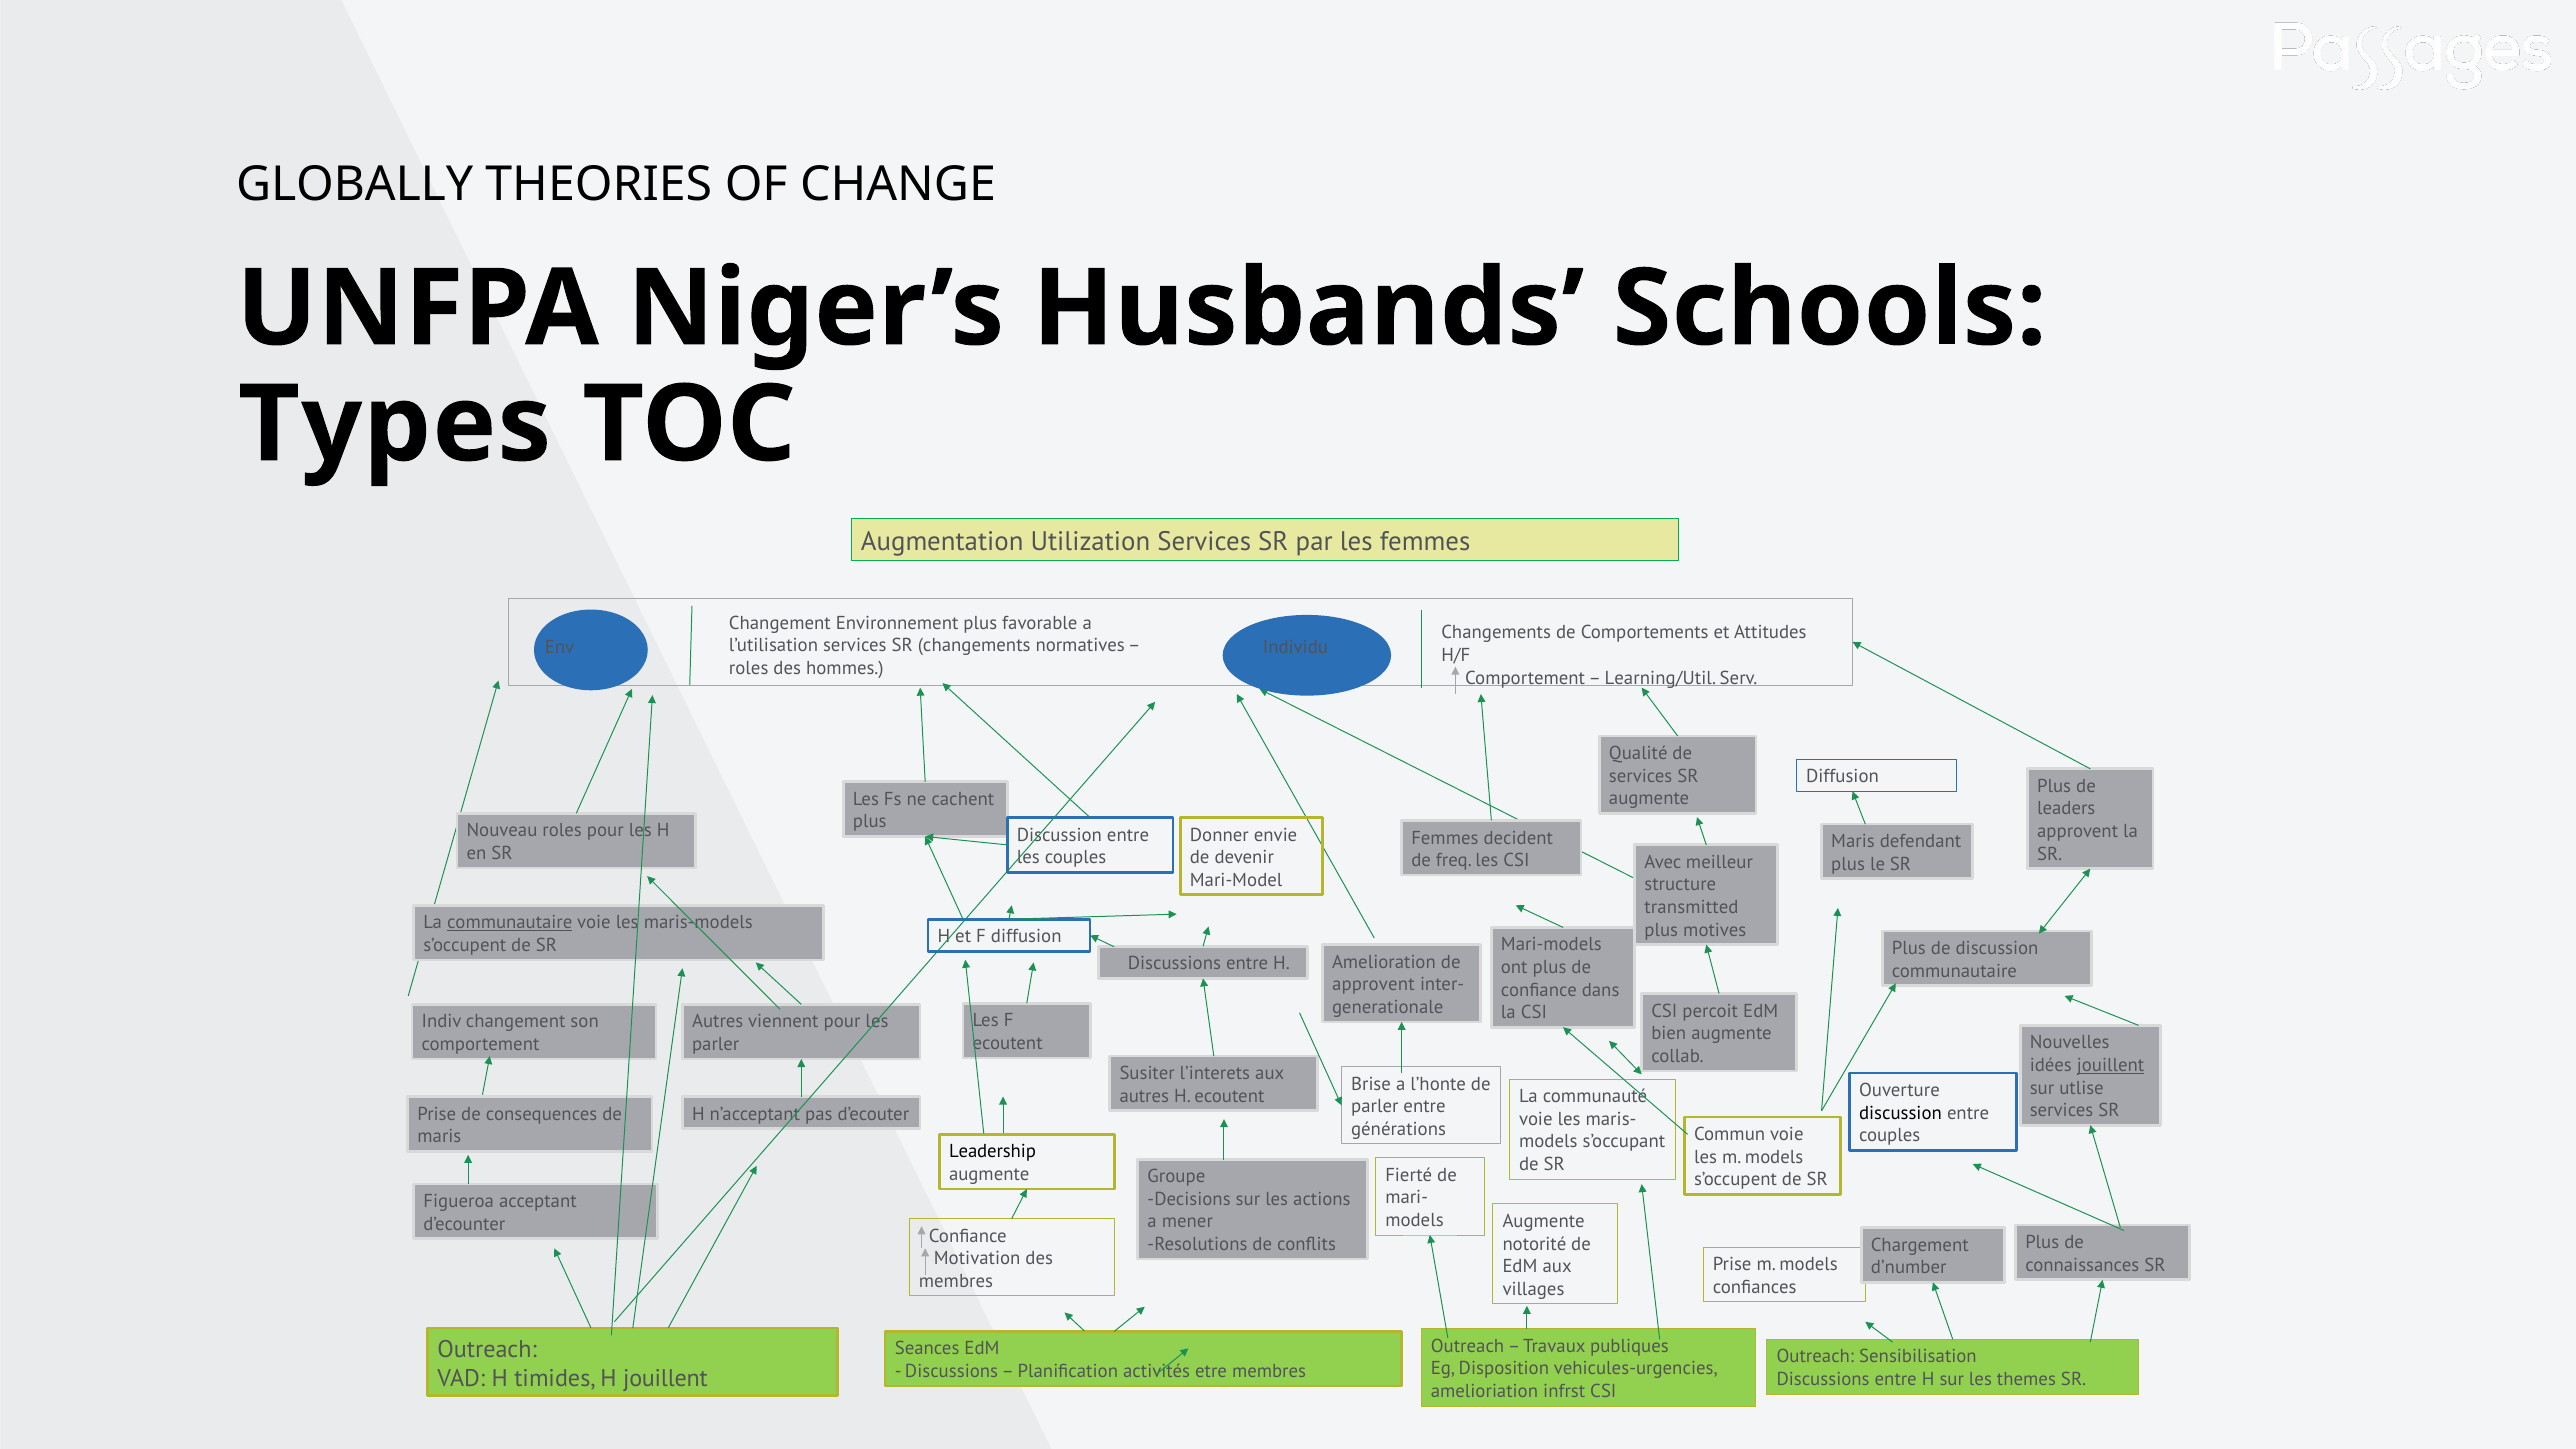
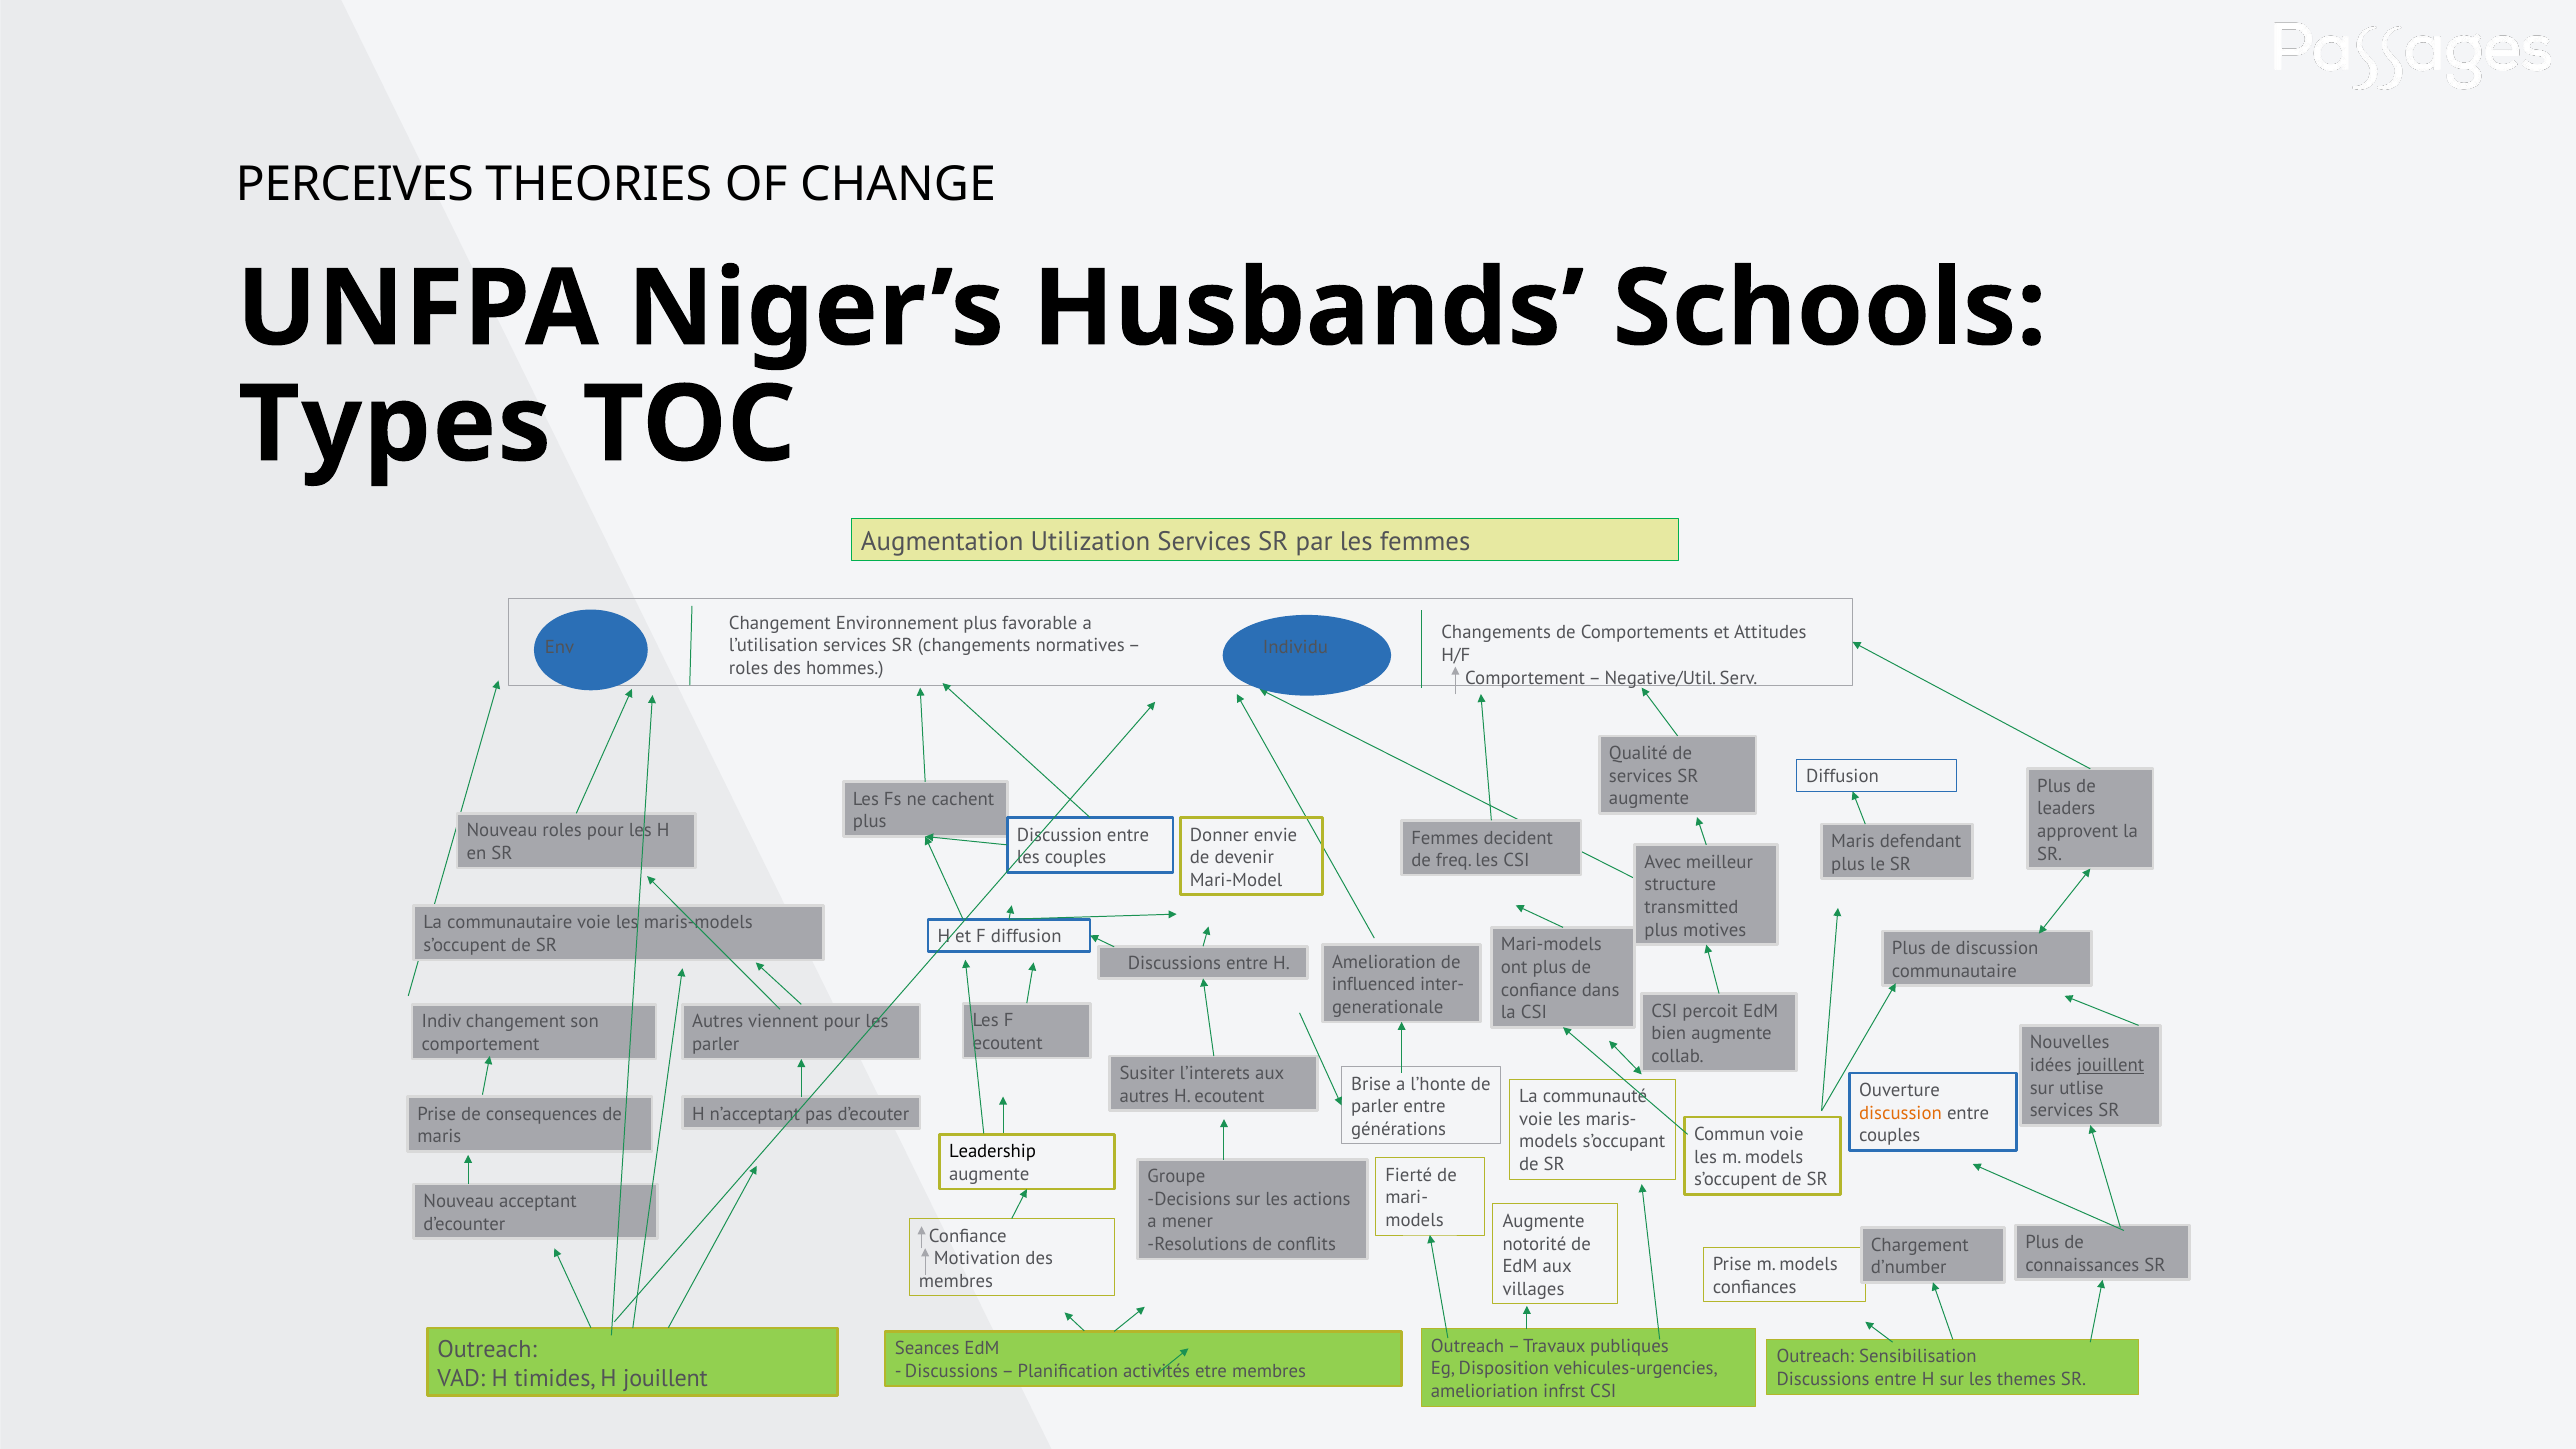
GLOBALLY: GLOBALLY -> PERCEIVES
Learning/Util: Learning/Util -> Negative/Util
communautaire at (510, 923) underline: present -> none
approvent at (1373, 985): approvent -> influenced
discussion at (1900, 1113) colour: black -> orange
Figueroa at (459, 1201): Figueroa -> Nouveau
